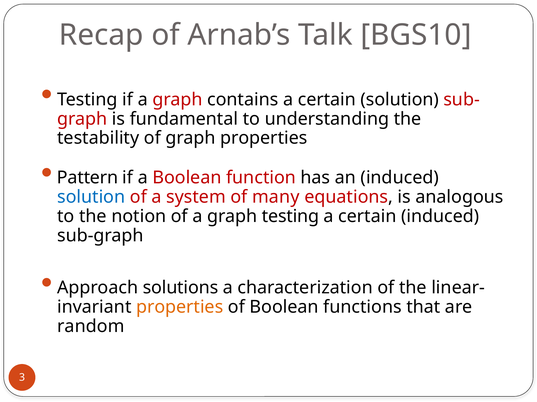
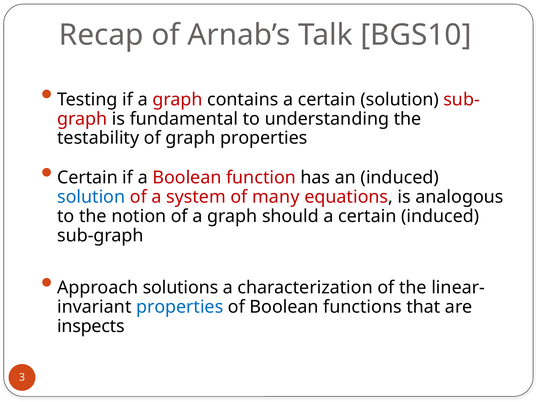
Pattern at (88, 178): Pattern -> Certain
graph testing: testing -> should
properties at (180, 307) colour: orange -> blue
random: random -> inspects
